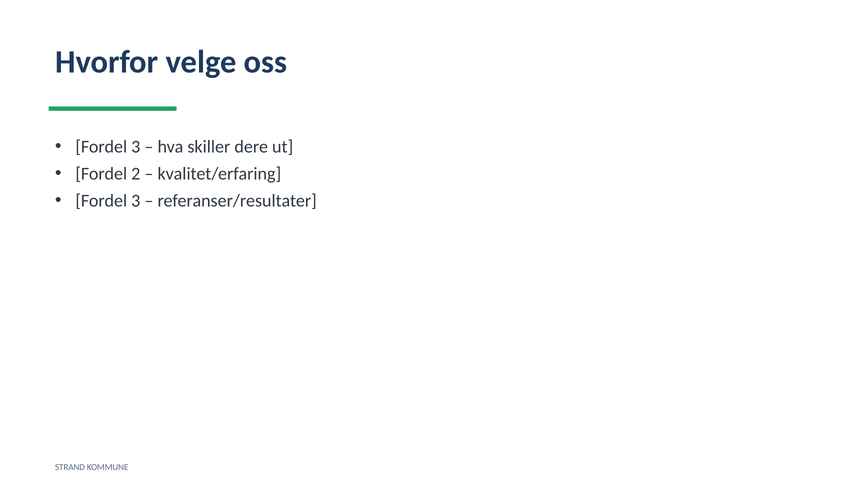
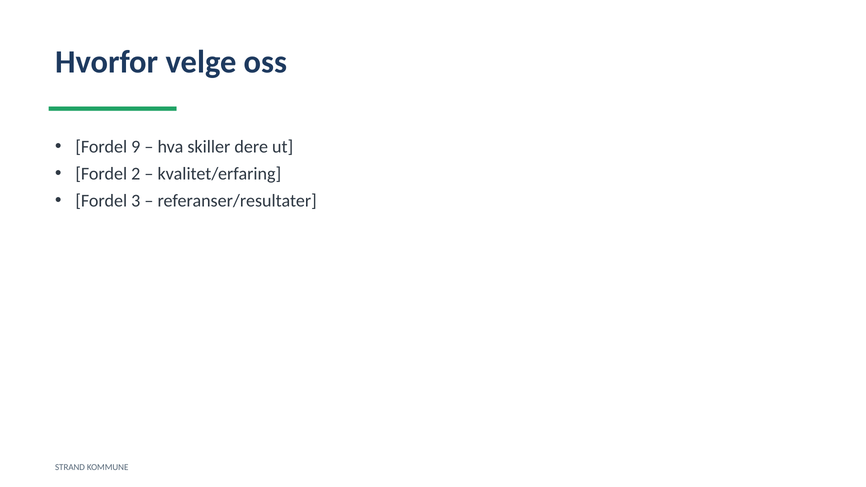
3 at (136, 147): 3 -> 9
